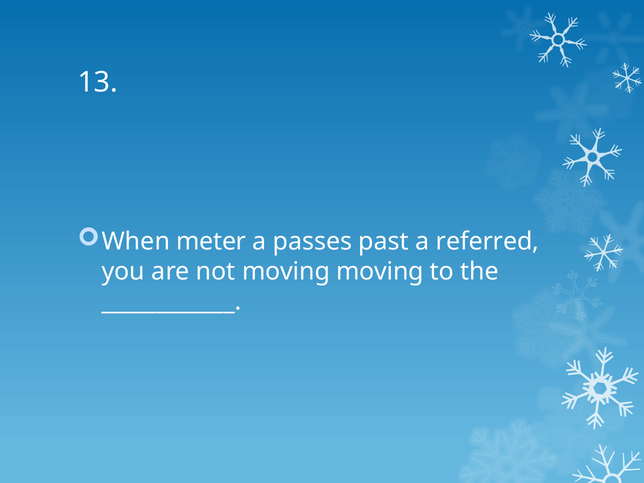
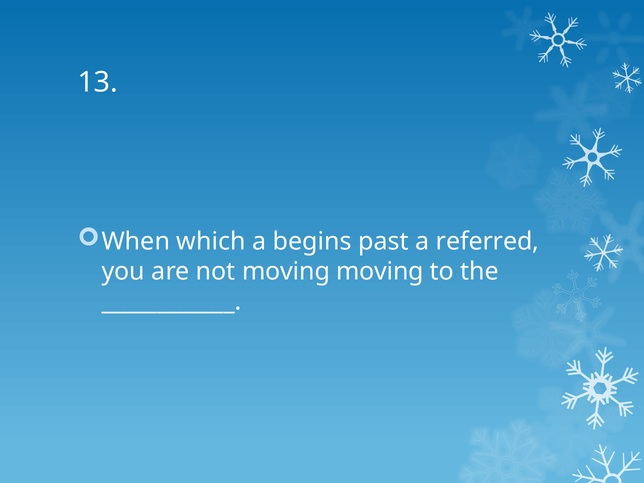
meter: meter -> which
passes: passes -> begins
